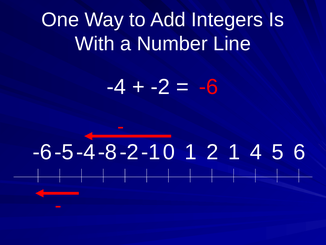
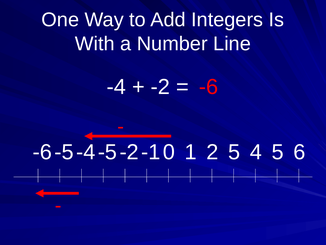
-8 at (107, 152): -8 -> -5
2 1: 1 -> 5
